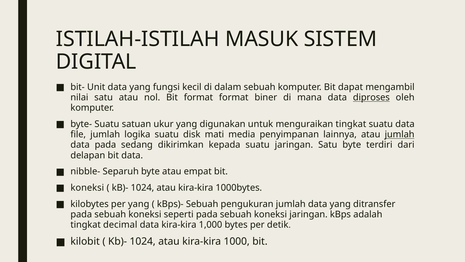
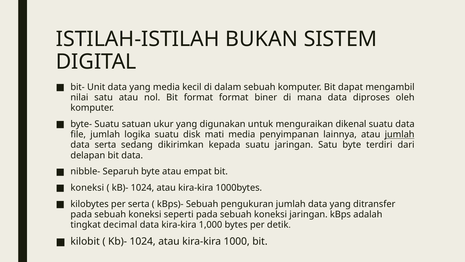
MASUK: MASUK -> BUKAN
yang fungsi: fungsi -> media
diproses underline: present -> none
menguraikan tingkat: tingkat -> dikenal
data pada: pada -> serta
per yang: yang -> serta
